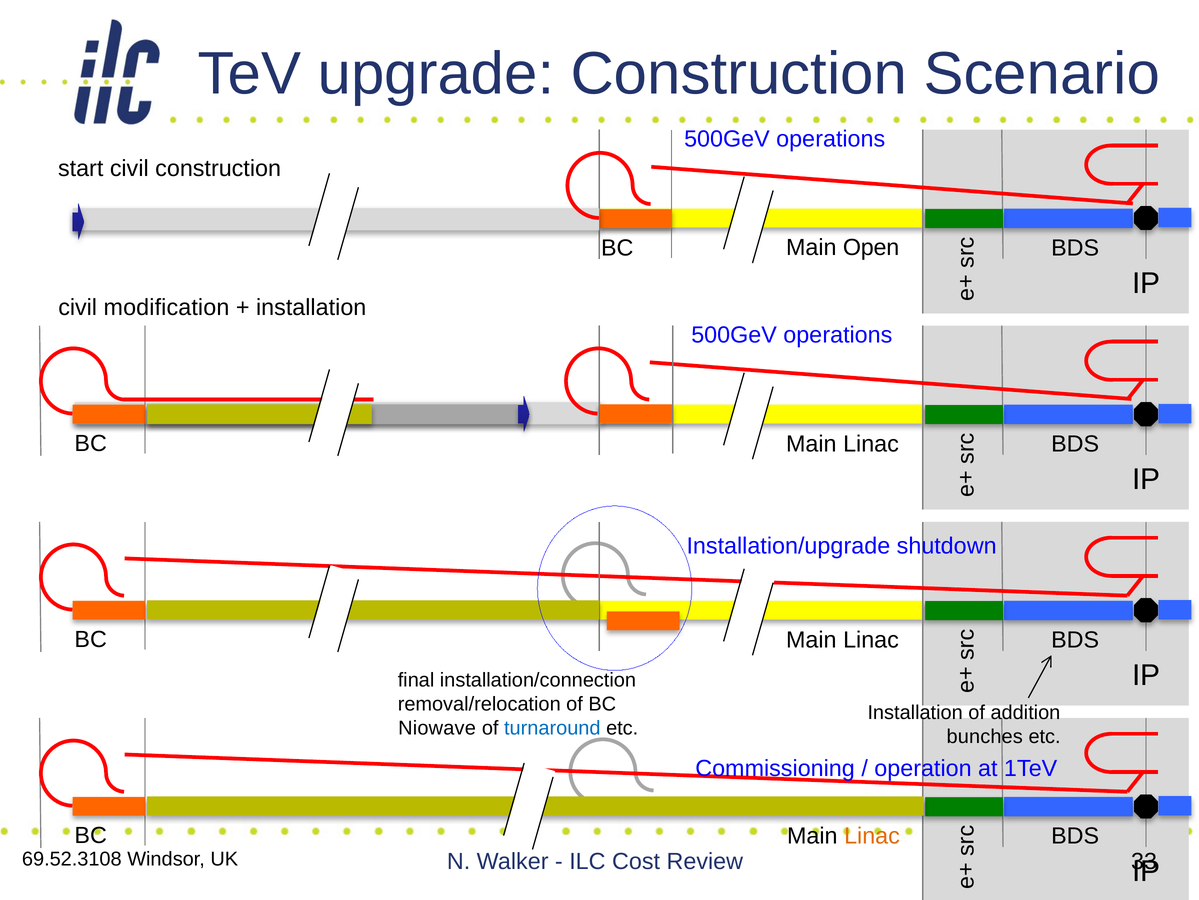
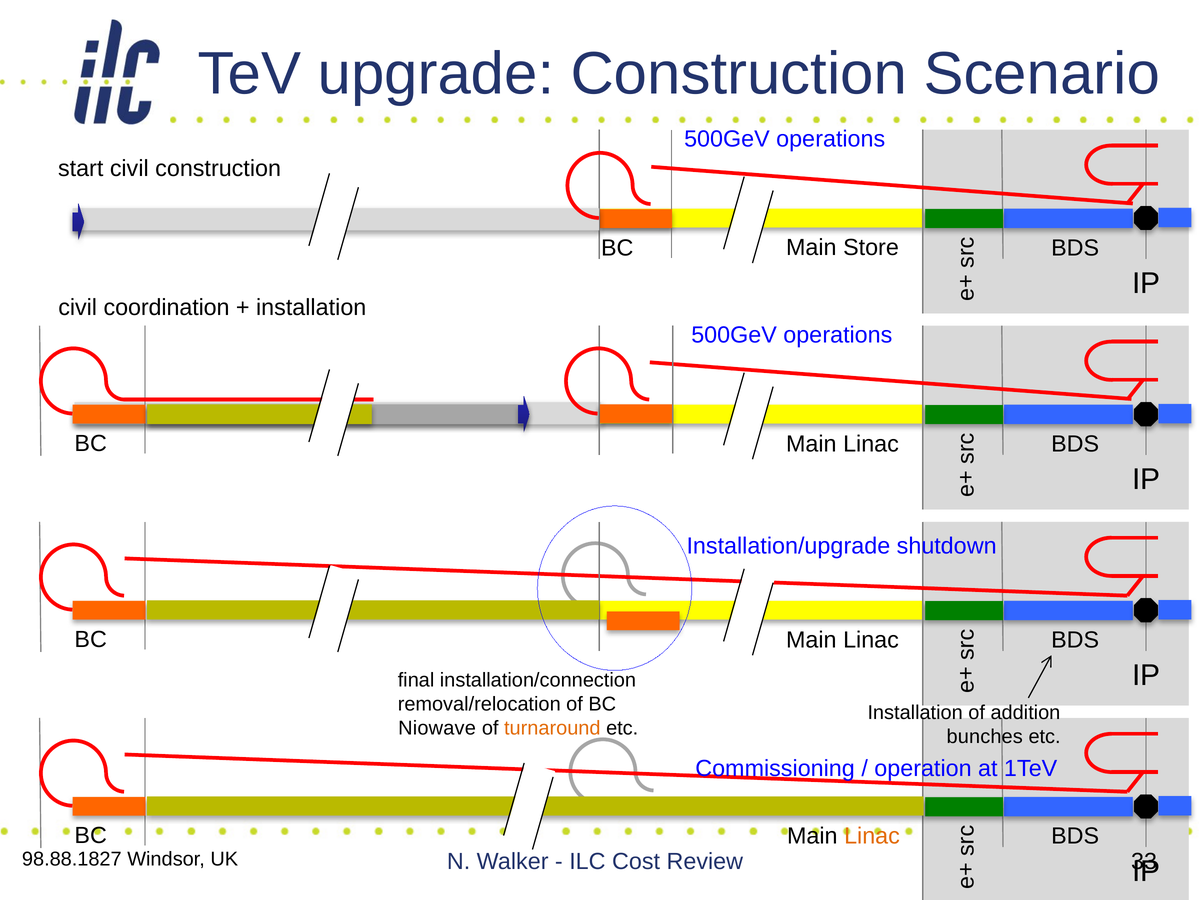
Open: Open -> Store
modification: modification -> coordination
turnaround colour: blue -> orange
69.52.3108: 69.52.3108 -> 98.88.1827
